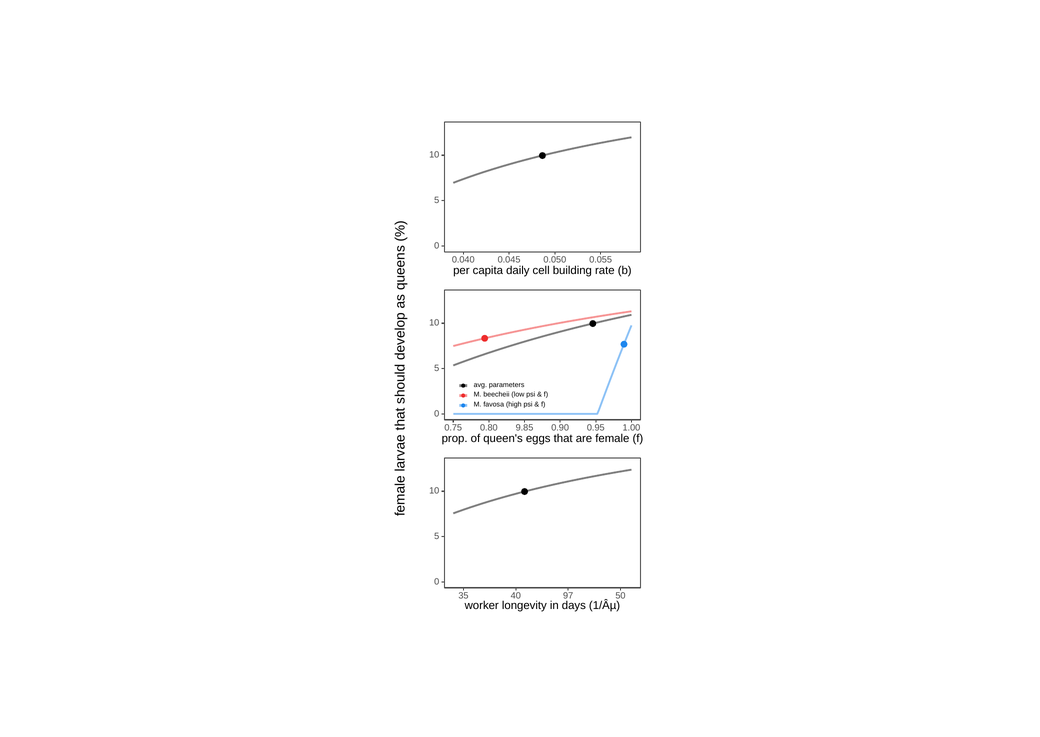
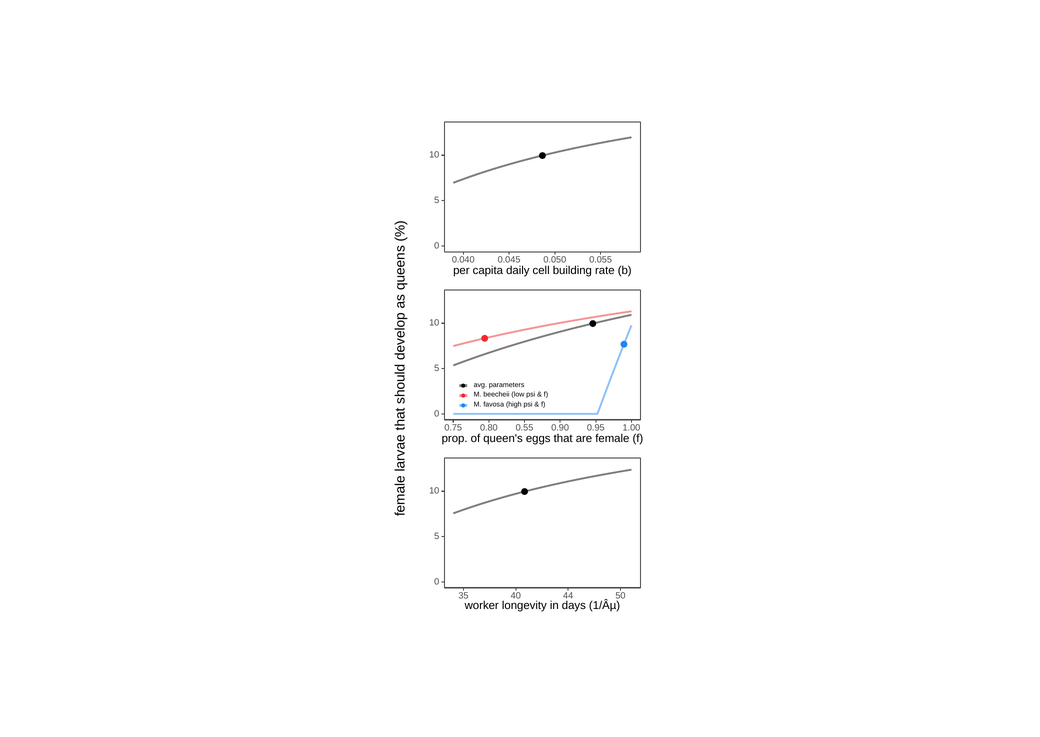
9.85: 9.85 -> 0.55
97: 97 -> 44
